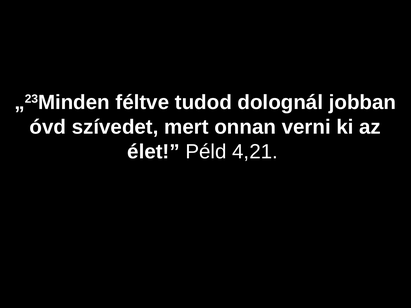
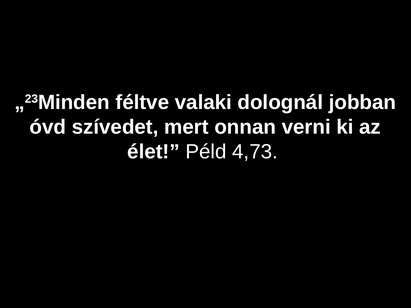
tudod: tudod -> valaki
4,21: 4,21 -> 4,73
